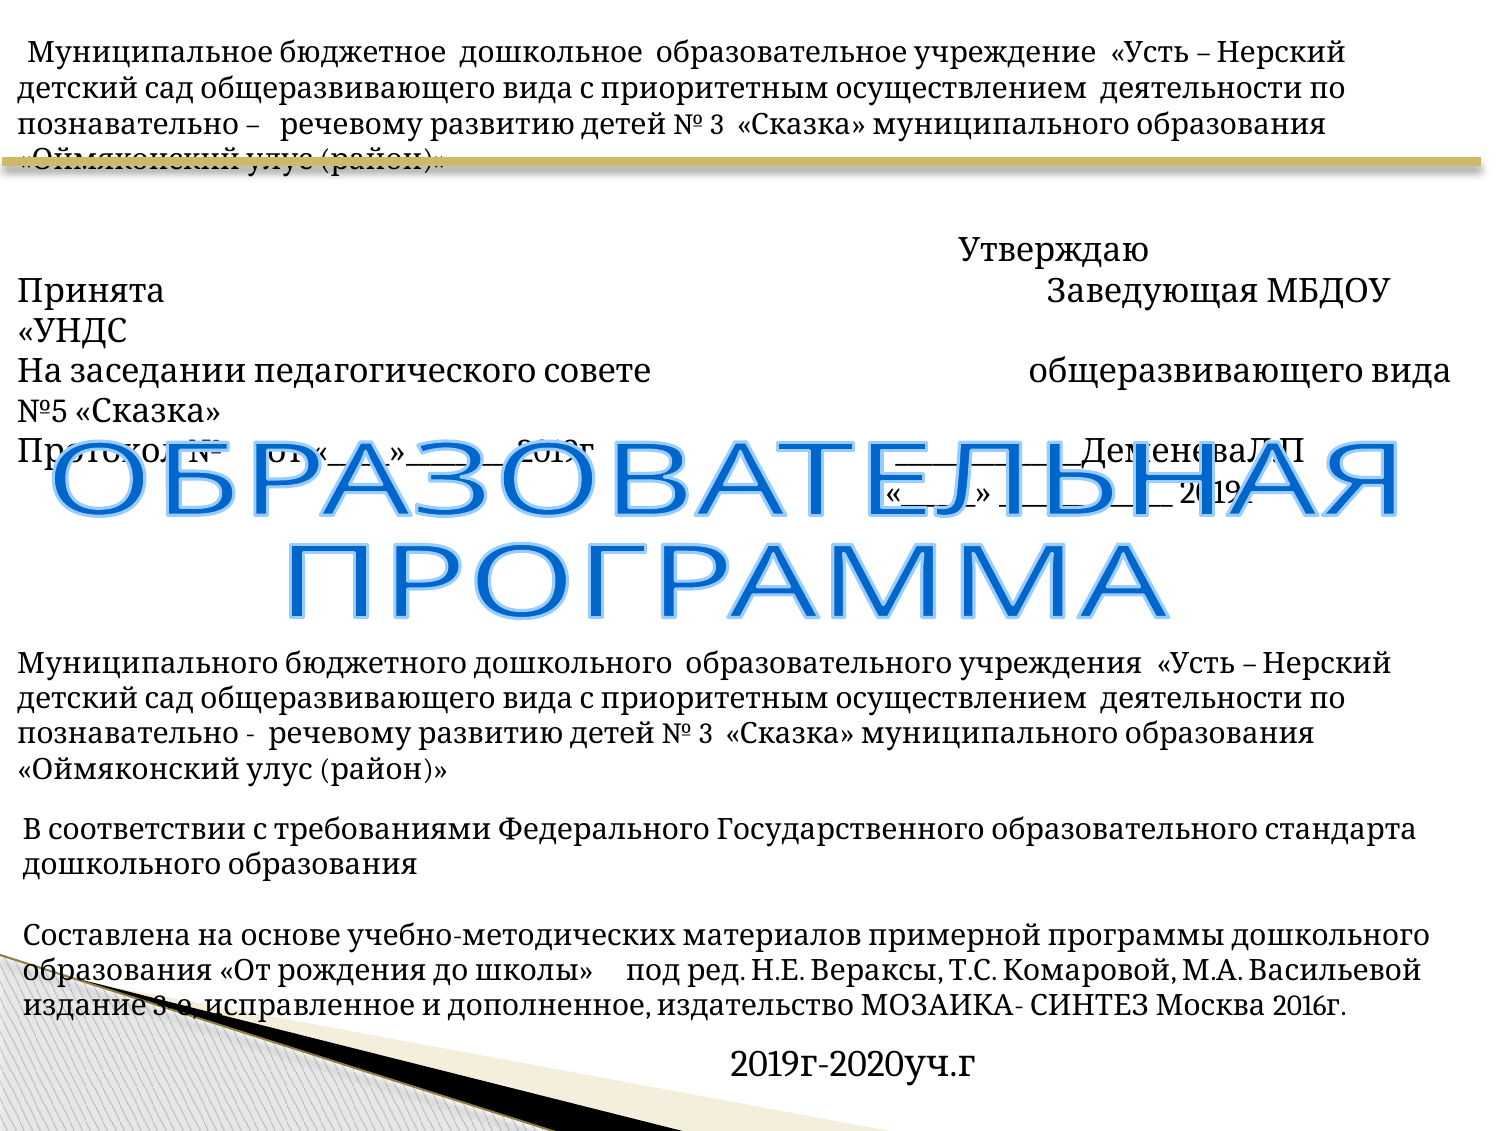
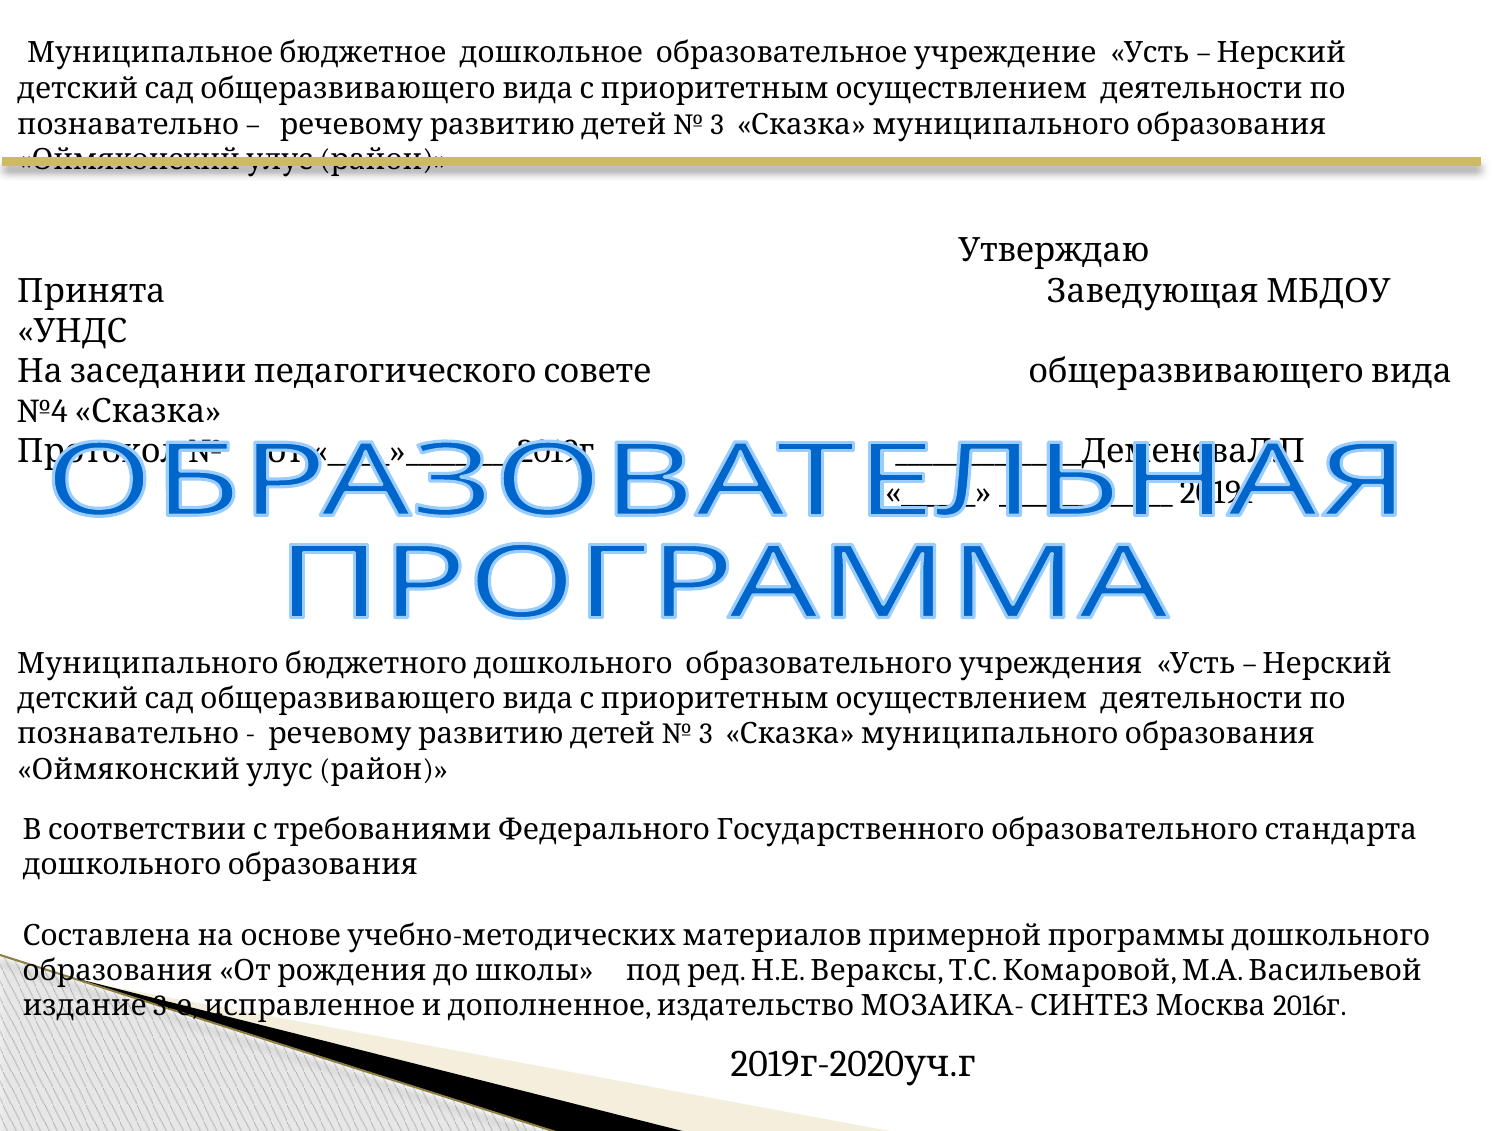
№5: №5 -> №4
